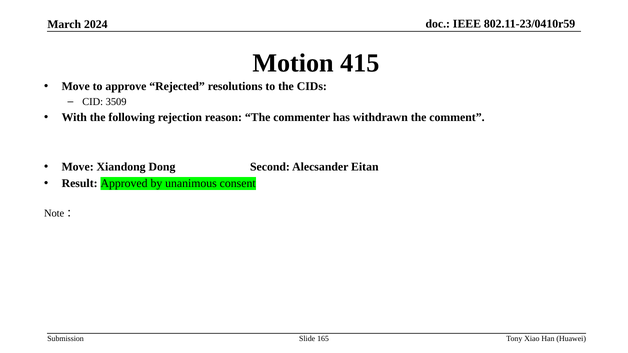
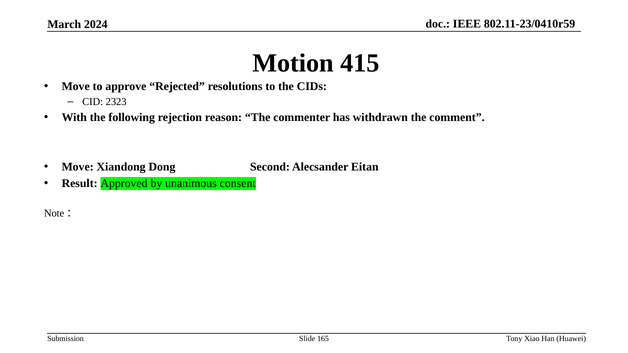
3509: 3509 -> 2323
